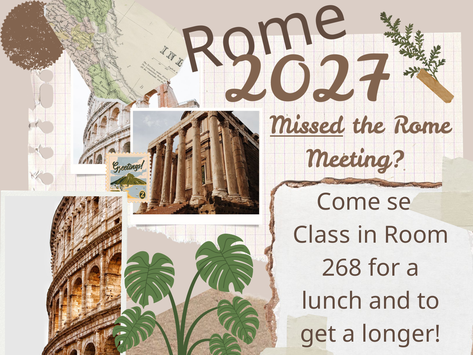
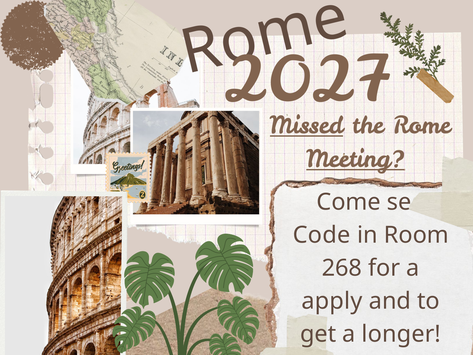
Meeting underline: none -> present
Class: Class -> Code
lunch: lunch -> apply
